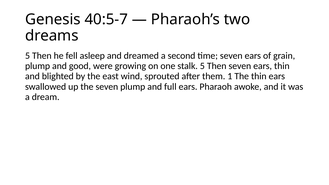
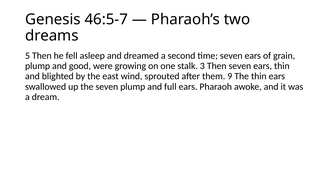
40:5-7: 40:5-7 -> 46:5-7
stalk 5: 5 -> 3
1: 1 -> 9
